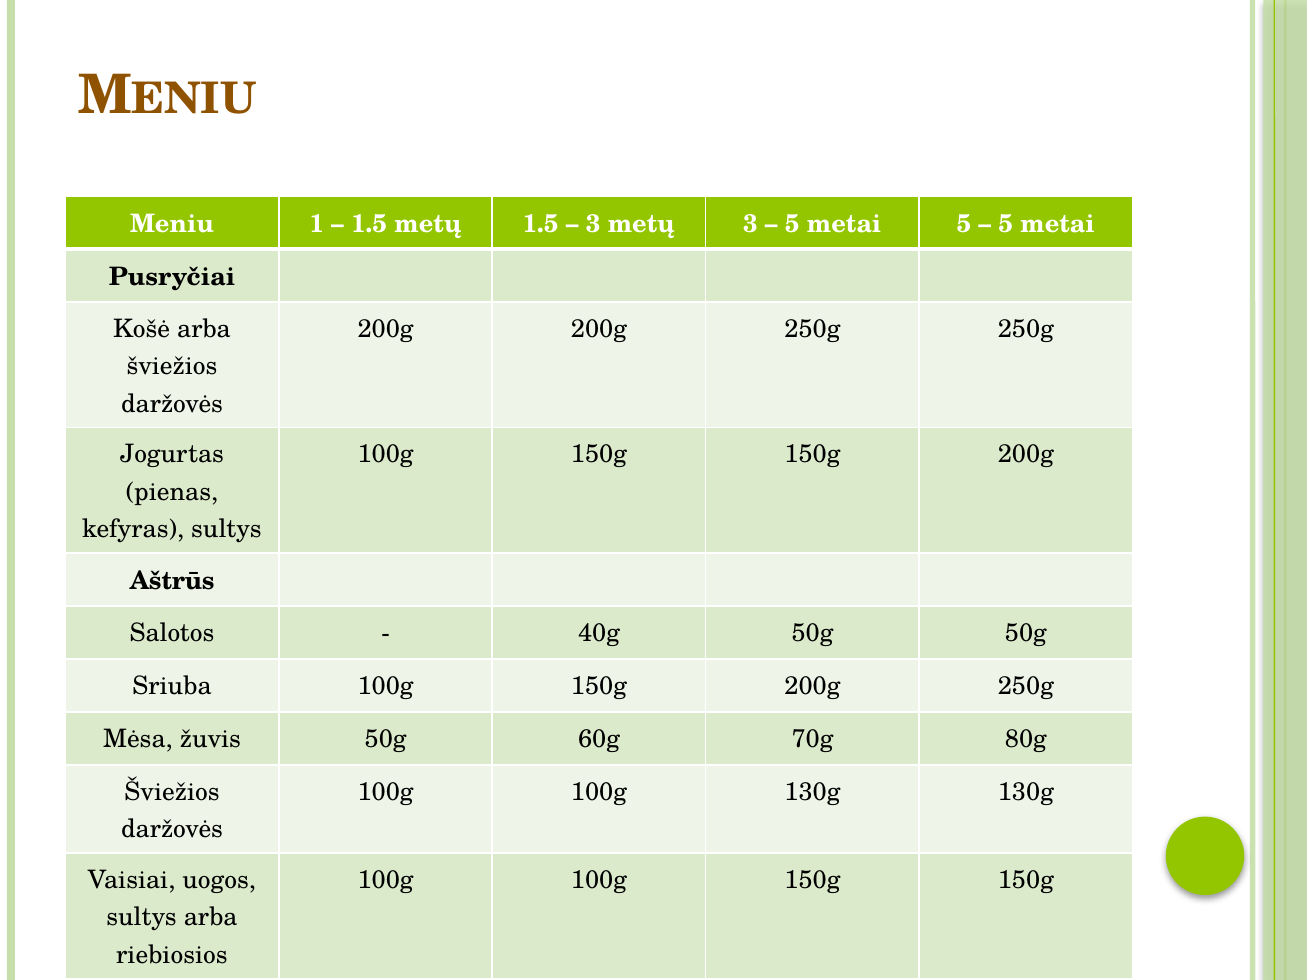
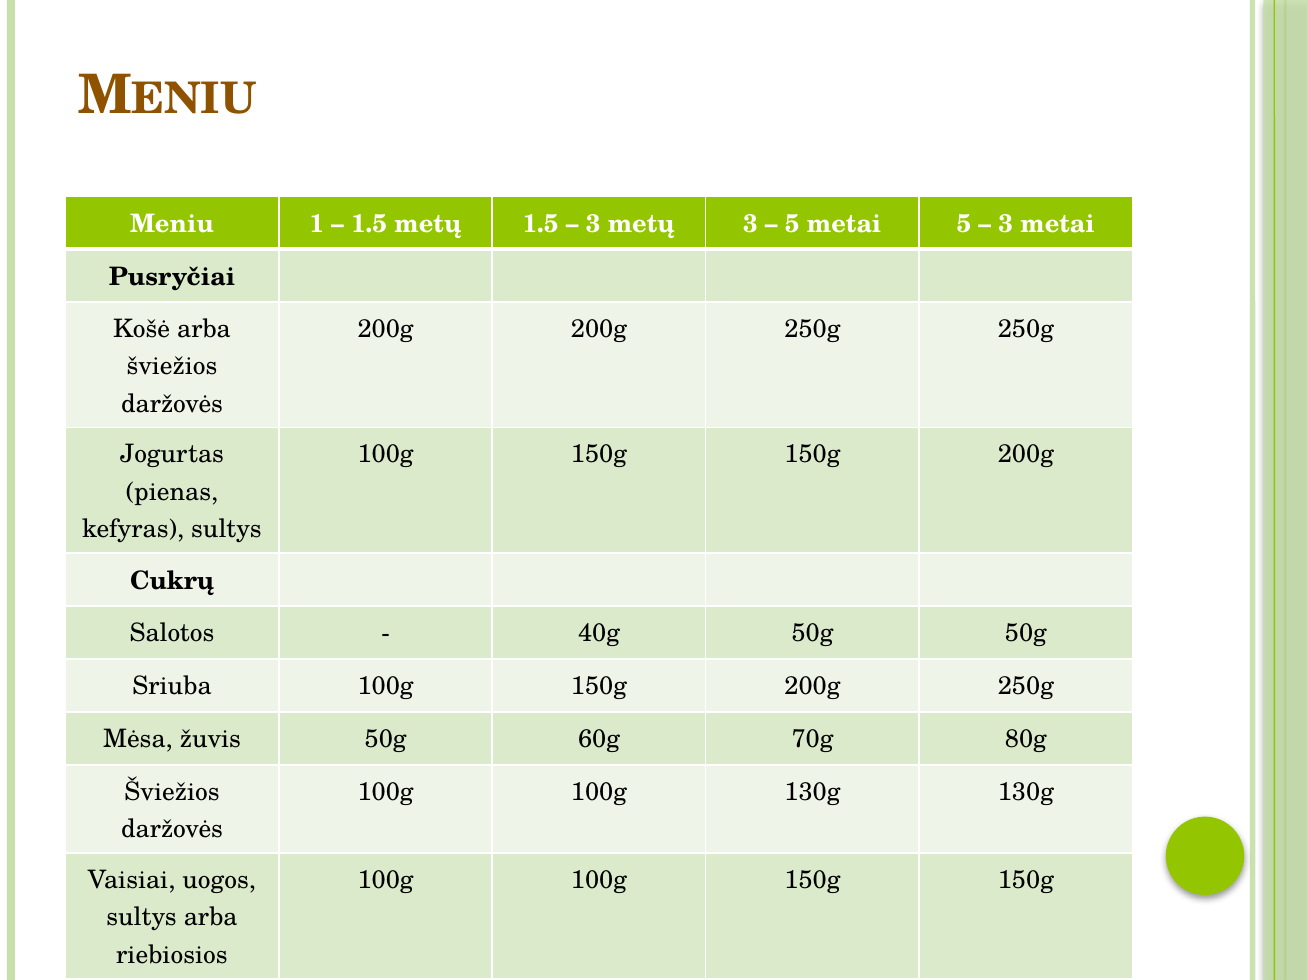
5 at (1006, 224): 5 -> 3
Aštrūs: Aštrūs -> Cukrų
